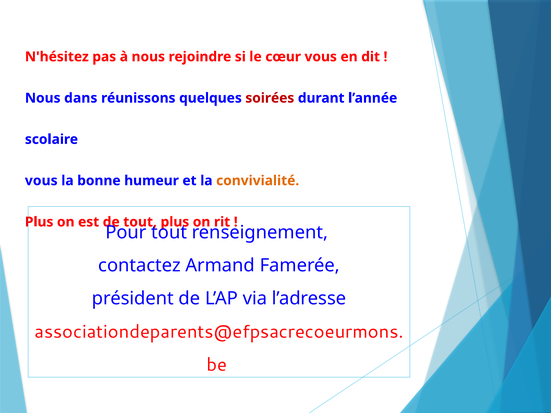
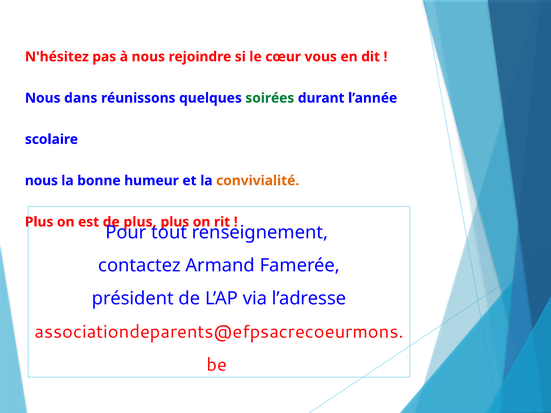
soirées colour: red -> green
vous at (41, 181): vous -> nous
tout at (140, 222): tout -> plus
